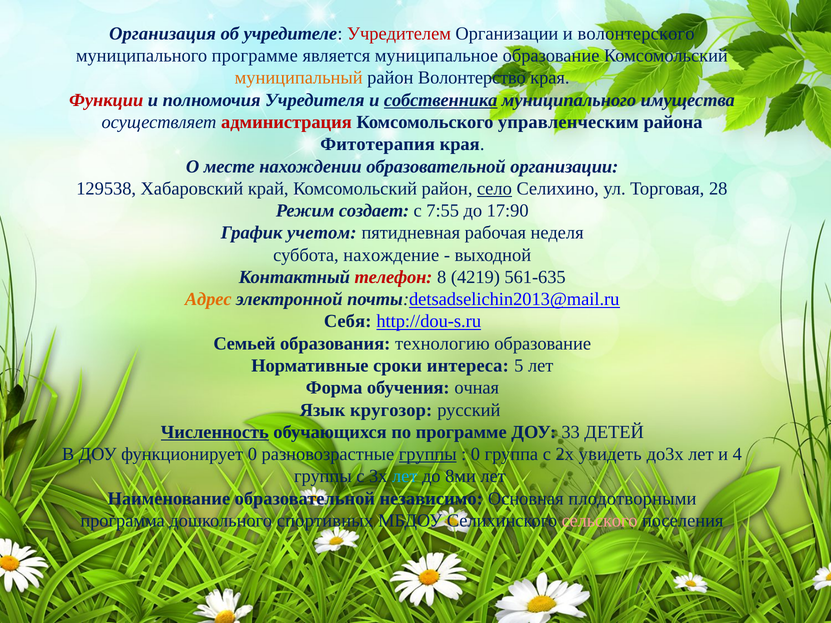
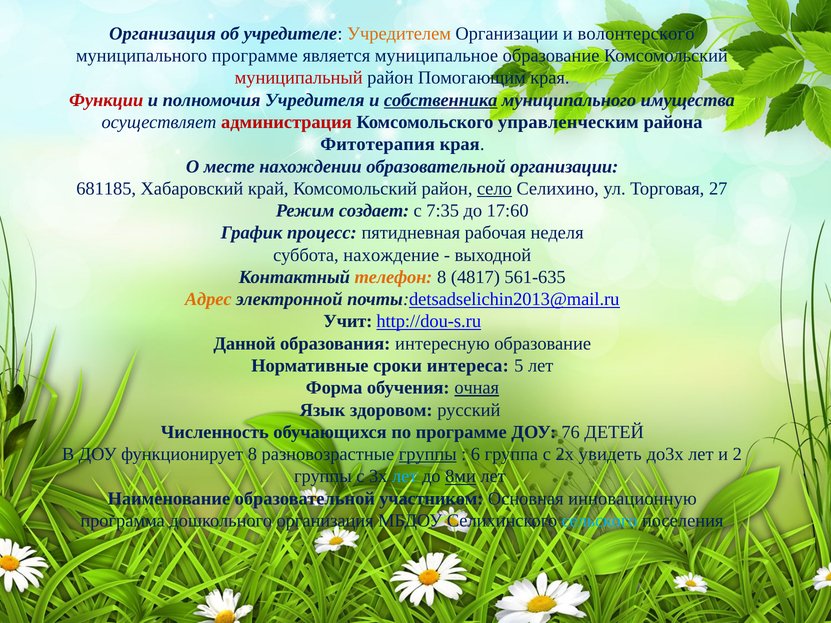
Учредителем colour: red -> orange
муниципальный colour: orange -> red
Волонтерство: Волонтерство -> Помогающим
129538: 129538 -> 681185
28: 28 -> 27
7:55: 7:55 -> 7:35
17:90: 17:90 -> 17:60
учетом: учетом -> процесс
телефон colour: red -> orange
4219: 4219 -> 4817
Себя: Себя -> Учит
Семьей: Семьей -> Данной
технологию: технологию -> интересную
очная underline: none -> present
кругозор: кругозор -> здоровом
Численность underline: present -> none
33: 33 -> 76
функционирует 0: 0 -> 8
0 at (475, 454): 0 -> 6
4: 4 -> 2
8ми underline: none -> present
независимо: независимо -> участником
плодотворными: плодотворными -> инновационную
дошкольного спортивных: спортивных -> организация
сельского colour: pink -> light blue
